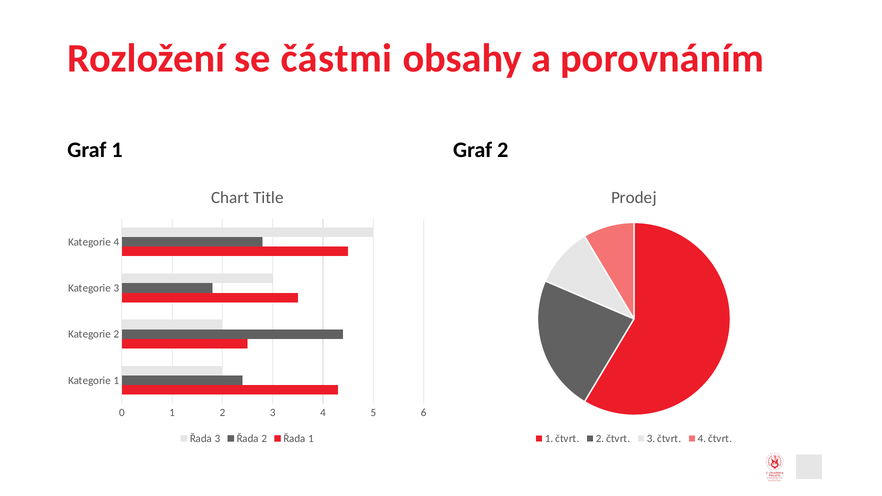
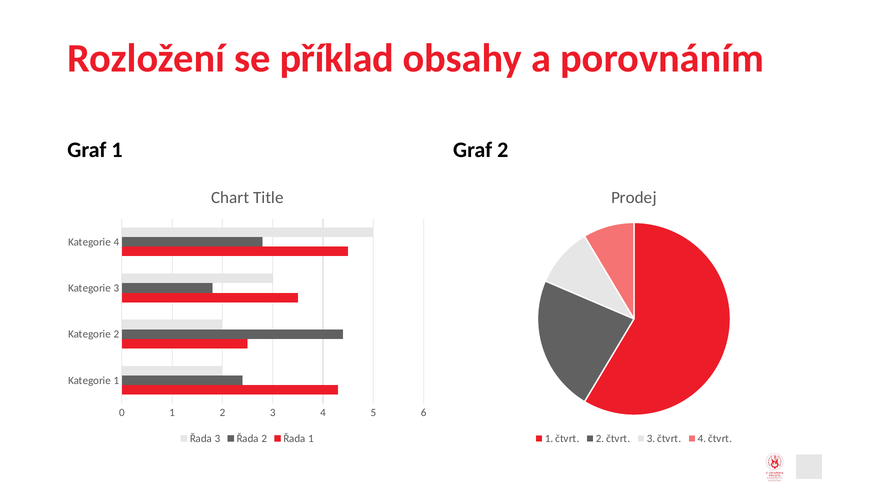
částmi: částmi -> příklad
